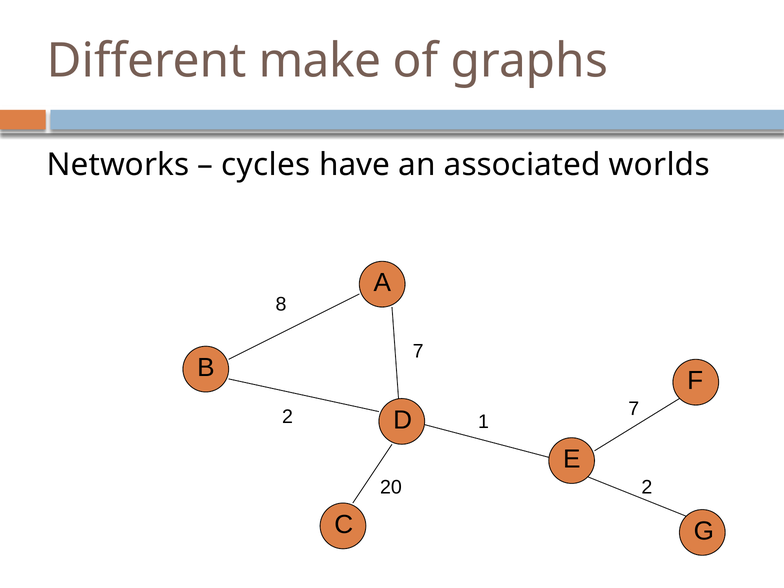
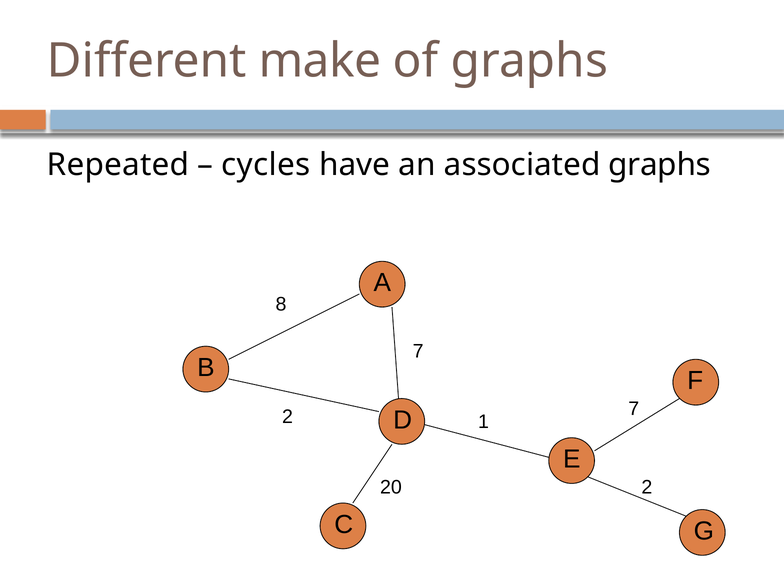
Networks: Networks -> Repeated
associated worlds: worlds -> graphs
